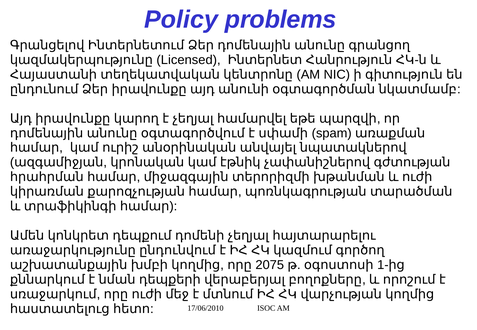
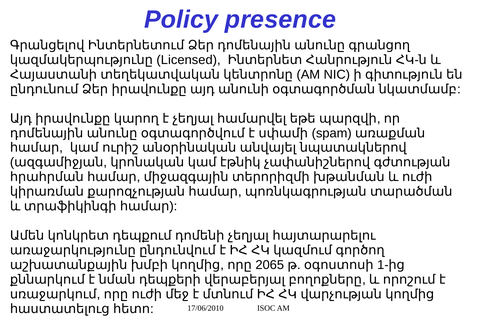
problems: problems -> presence
2075: 2075 -> 2065
